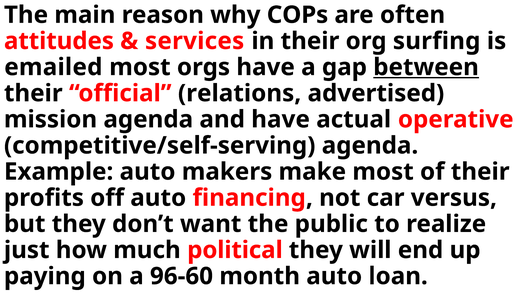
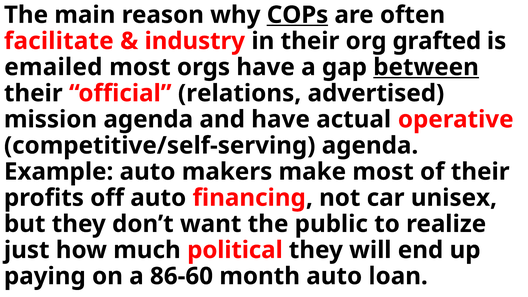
COPs underline: none -> present
attitudes: attitudes -> facilitate
services: services -> industry
surfing: surfing -> grafted
versus: versus -> unisex
96-60: 96-60 -> 86-60
